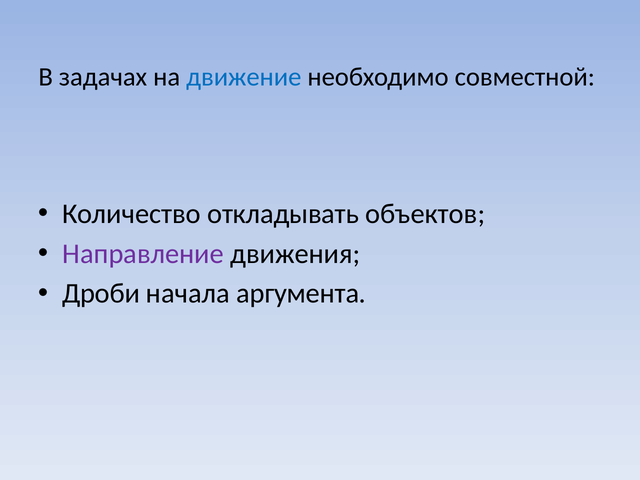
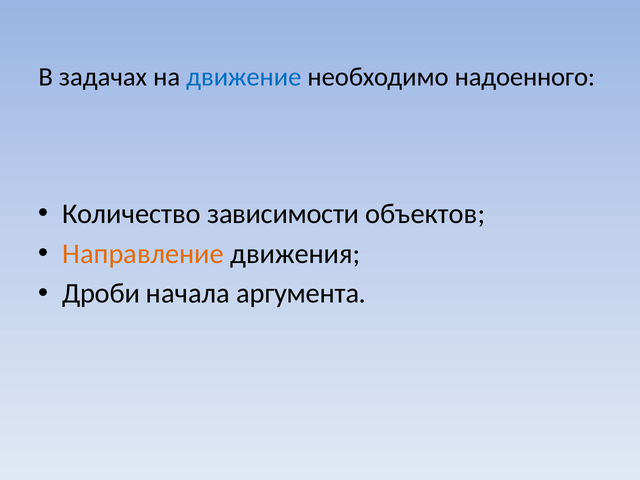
совместной: совместной -> надоенного
откладывать: откладывать -> зависимости
Направление colour: purple -> orange
